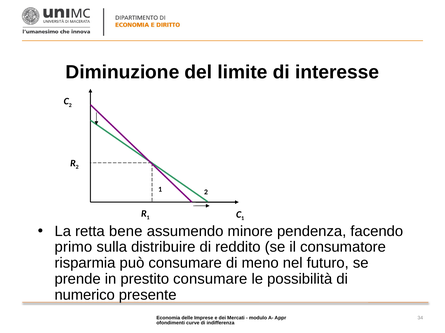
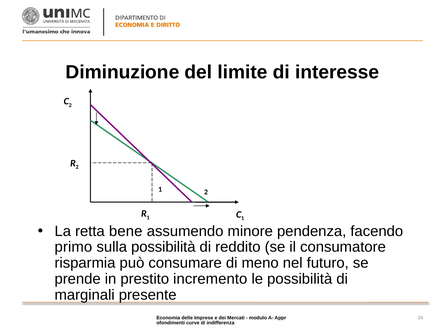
sulla distribuire: distribuire -> possibilità
prestito consumare: consumare -> incremento
numerico: numerico -> marginali
